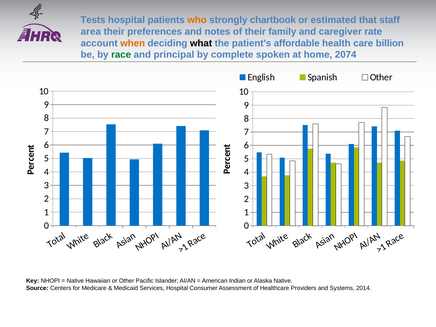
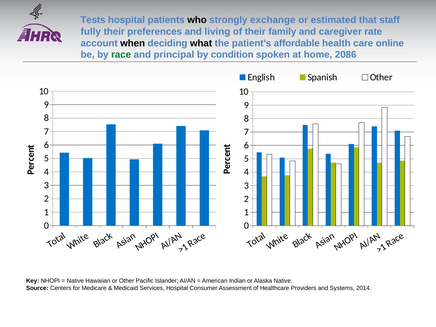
who colour: orange -> black
chartbook: chartbook -> exchange
area: area -> fully
notes: notes -> living
when colour: orange -> black
billion: billion -> online
complete: complete -> condition
2074: 2074 -> 2086
